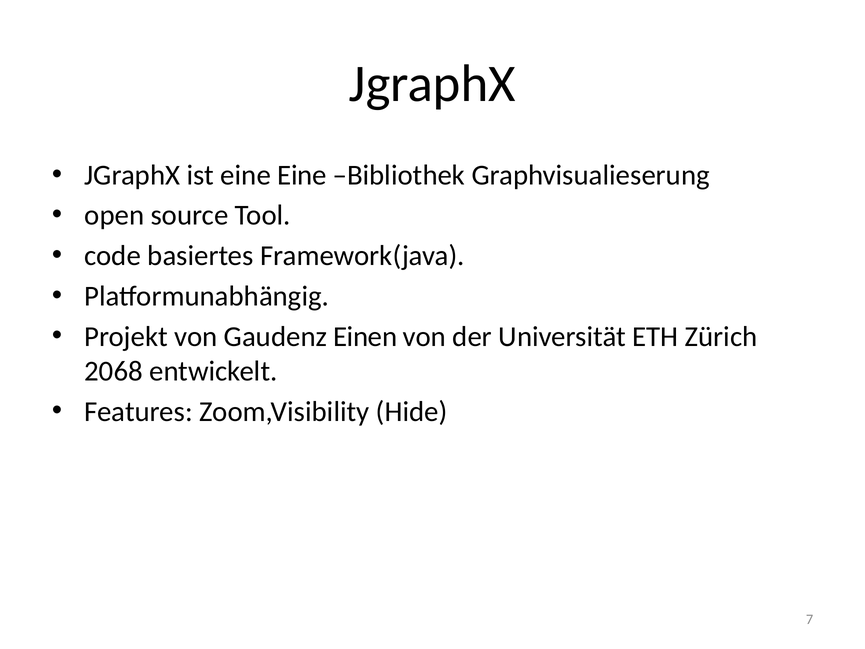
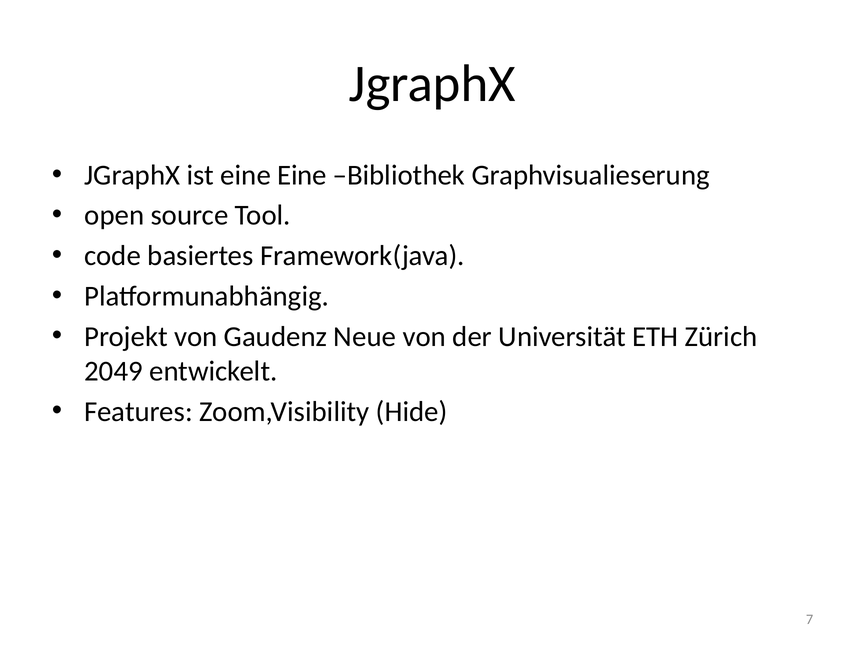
Einen: Einen -> Neue
2068: 2068 -> 2049
